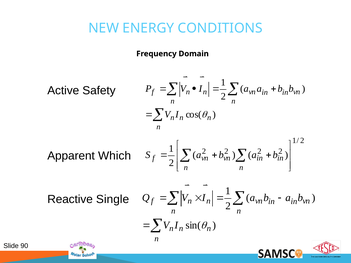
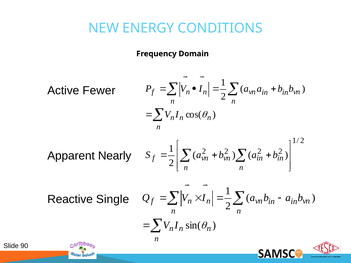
Safety: Safety -> Fewer
Which: Which -> Nearly
